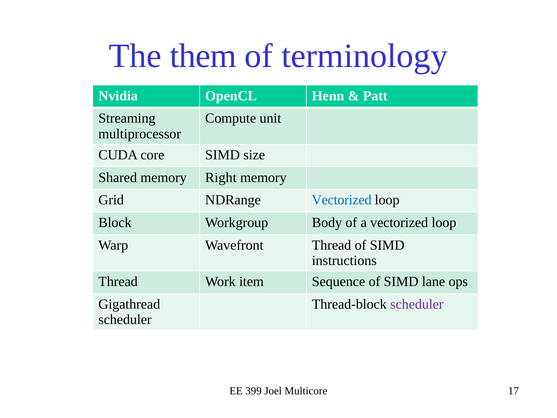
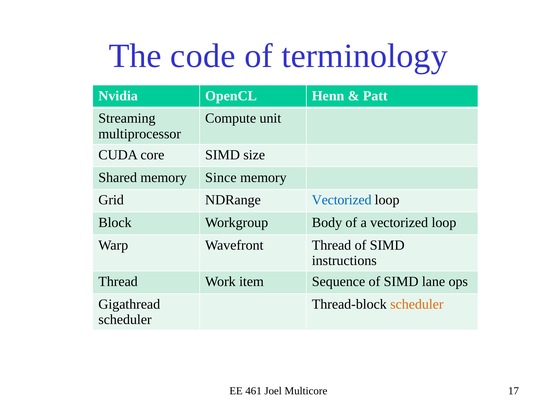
them: them -> code
Right: Right -> Since
scheduler at (417, 304) colour: purple -> orange
399: 399 -> 461
